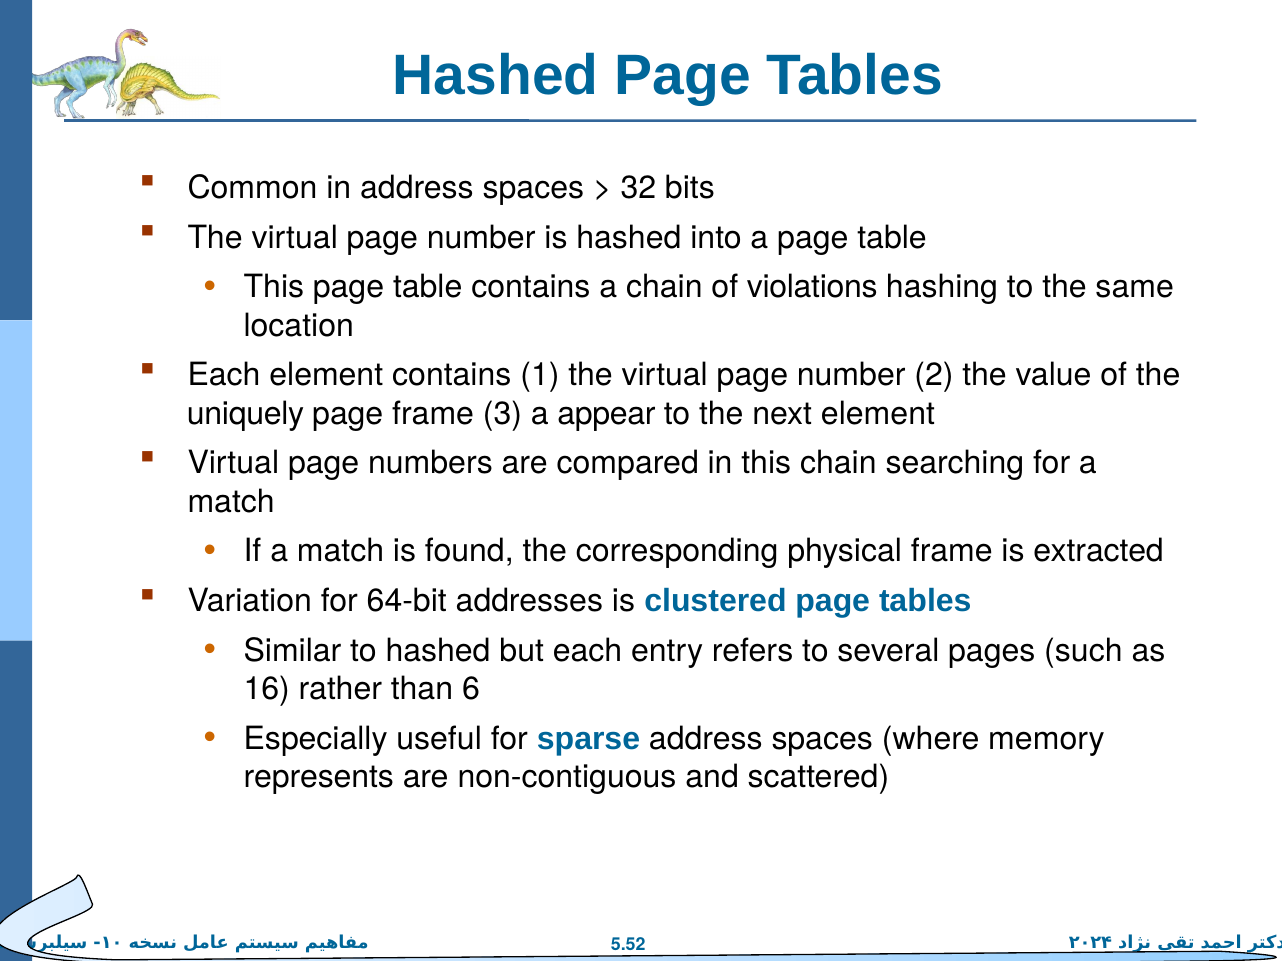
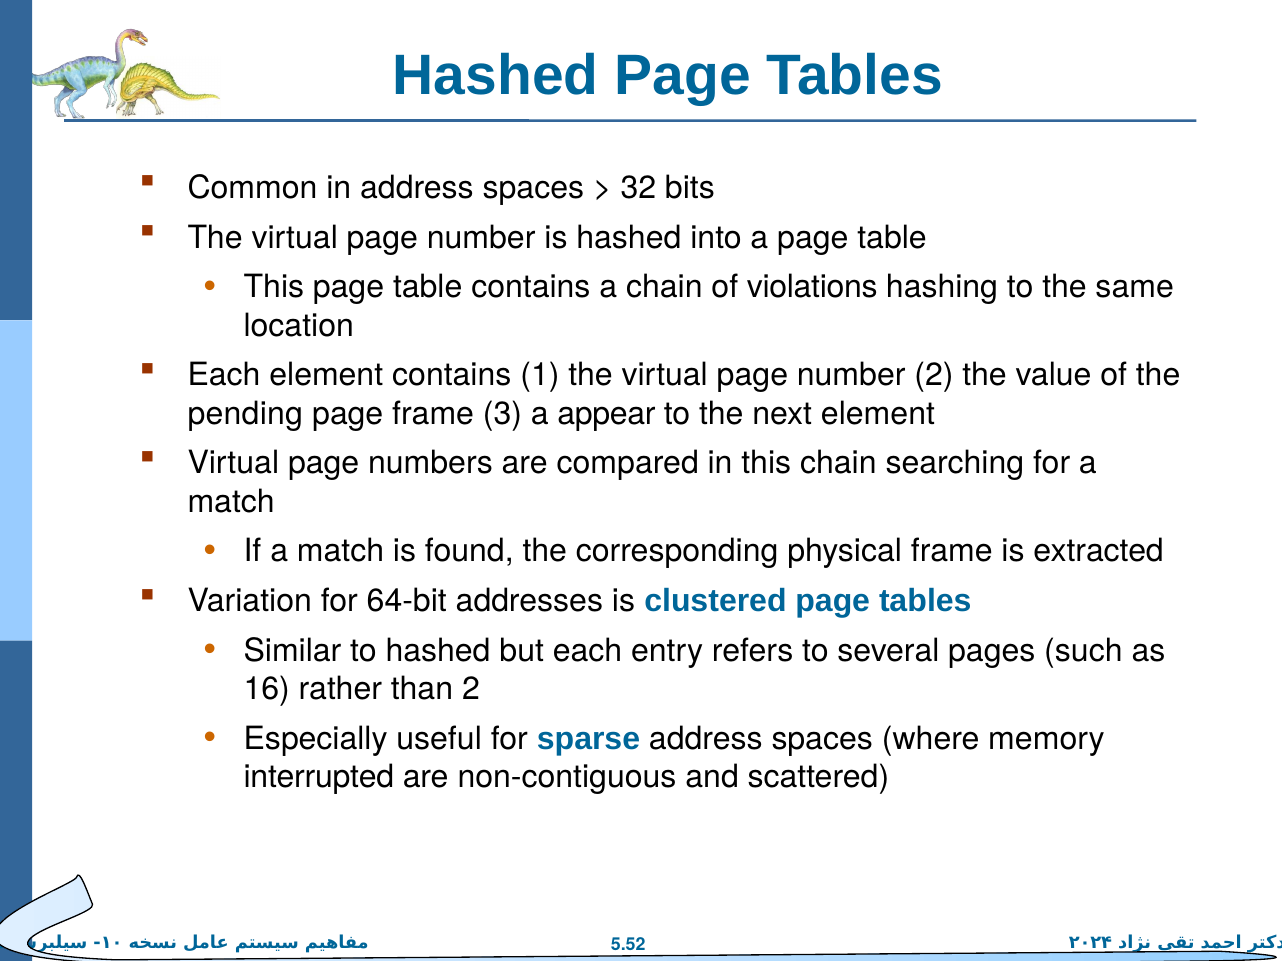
uniquely: uniquely -> pending
than 6: 6 -> 2
represents: represents -> interrupted
